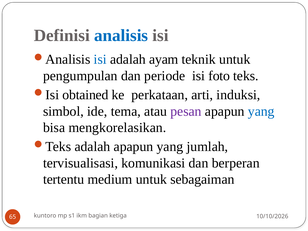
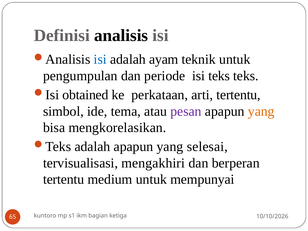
analisis colour: blue -> black
isi foto: foto -> teks
arti induksi: induksi -> tertentu
yang at (261, 111) colour: blue -> orange
jumlah: jumlah -> selesai
komunikasi: komunikasi -> mengakhiri
sebagaiman: sebagaiman -> mempunyai
